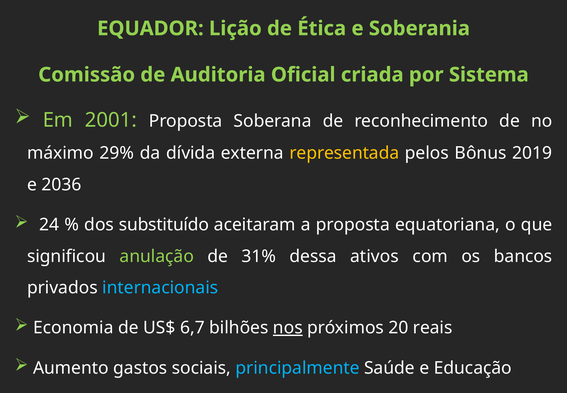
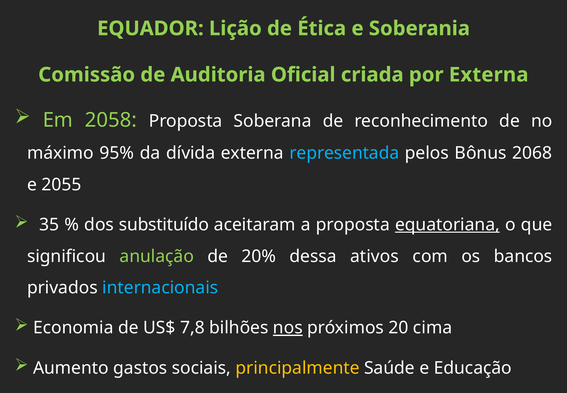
por Sistema: Sistema -> Externa
2001: 2001 -> 2058
29%: 29% -> 95%
representada colour: yellow -> light blue
2019: 2019 -> 2068
2036: 2036 -> 2055
24: 24 -> 35
equatoriana underline: none -> present
31%: 31% -> 20%
6,7: 6,7 -> 7,8
reais: reais -> cima
principalmente colour: light blue -> yellow
